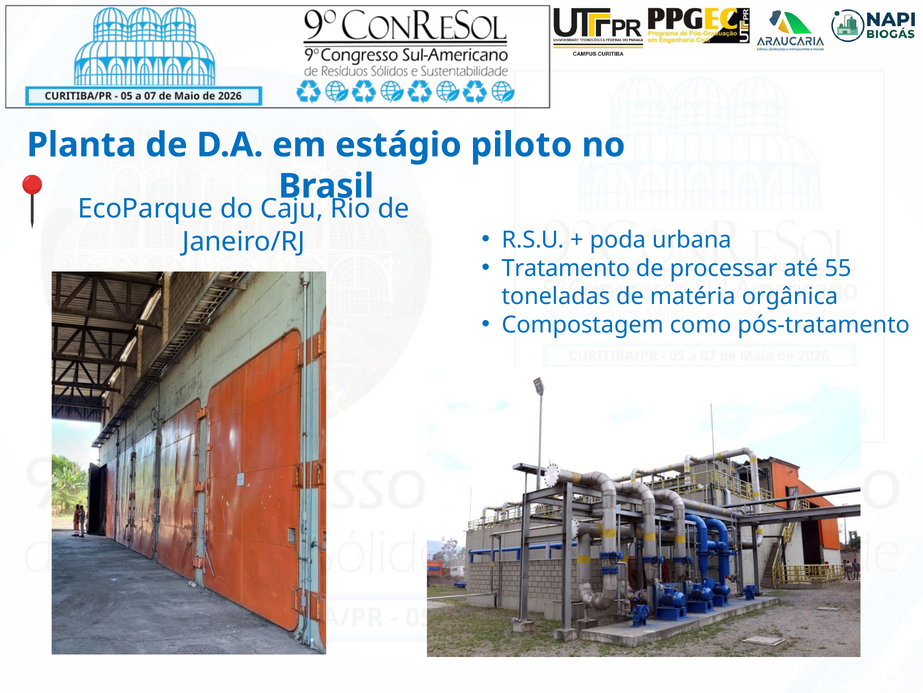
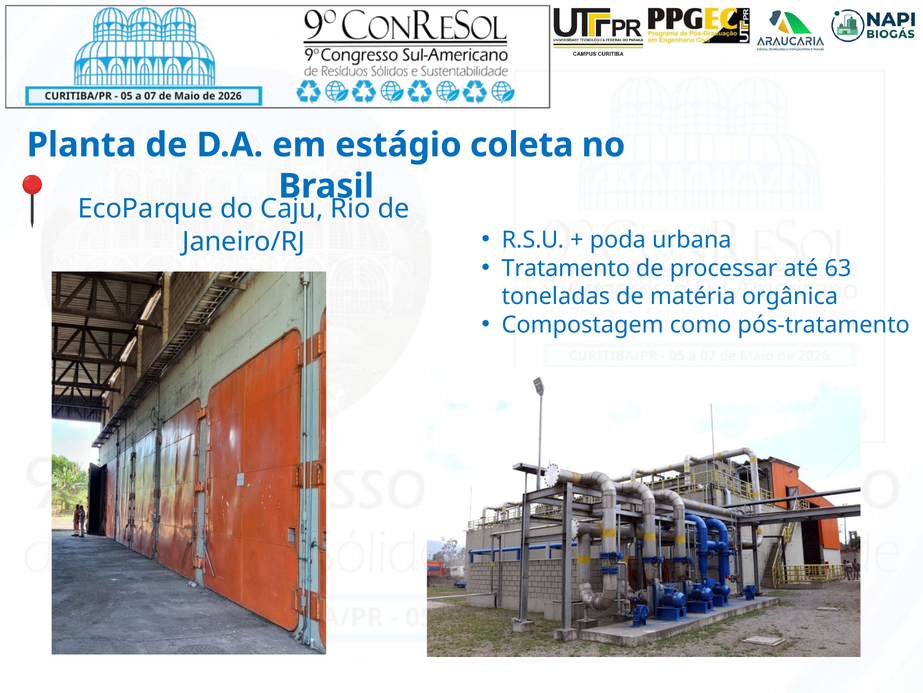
piloto: piloto -> coleta
55: 55 -> 63
